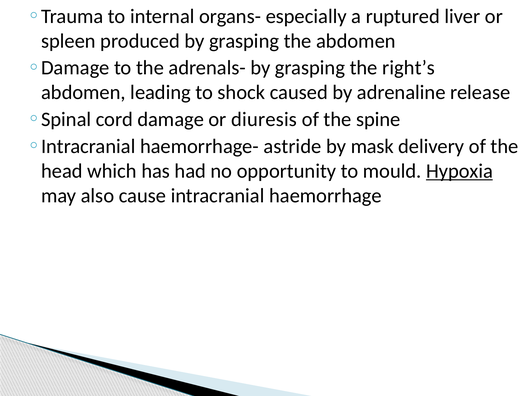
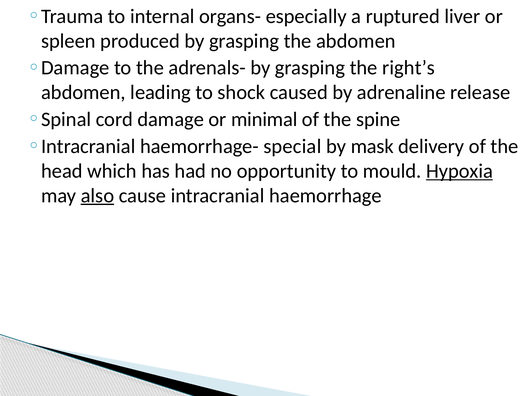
diuresis: diuresis -> minimal
astride: astride -> special
also underline: none -> present
